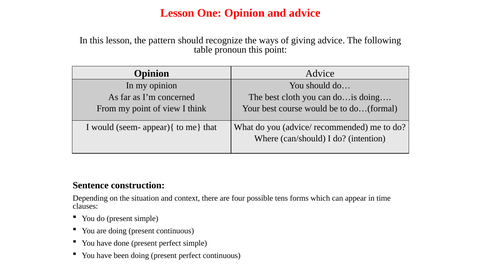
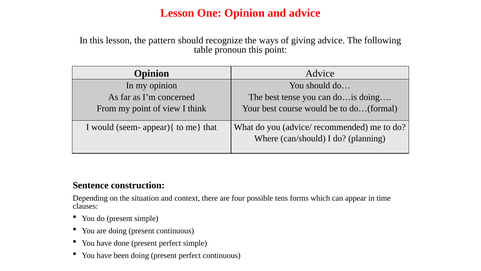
cloth: cloth -> tense
intention: intention -> planning
